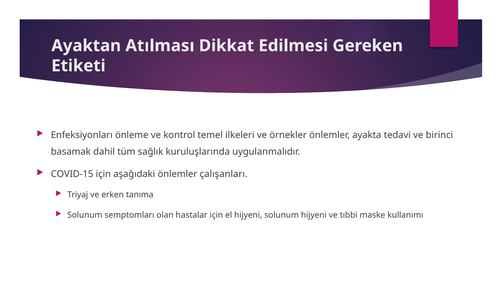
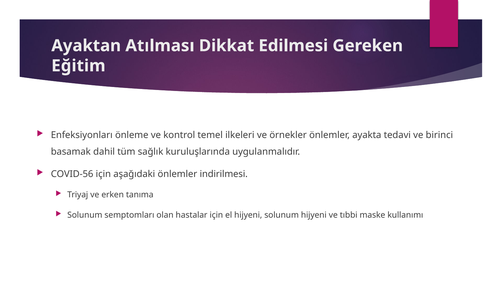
Etiketi: Etiketi -> Eğitim
COVID-15: COVID-15 -> COVID-56
çalışanları: çalışanları -> indirilmesi
